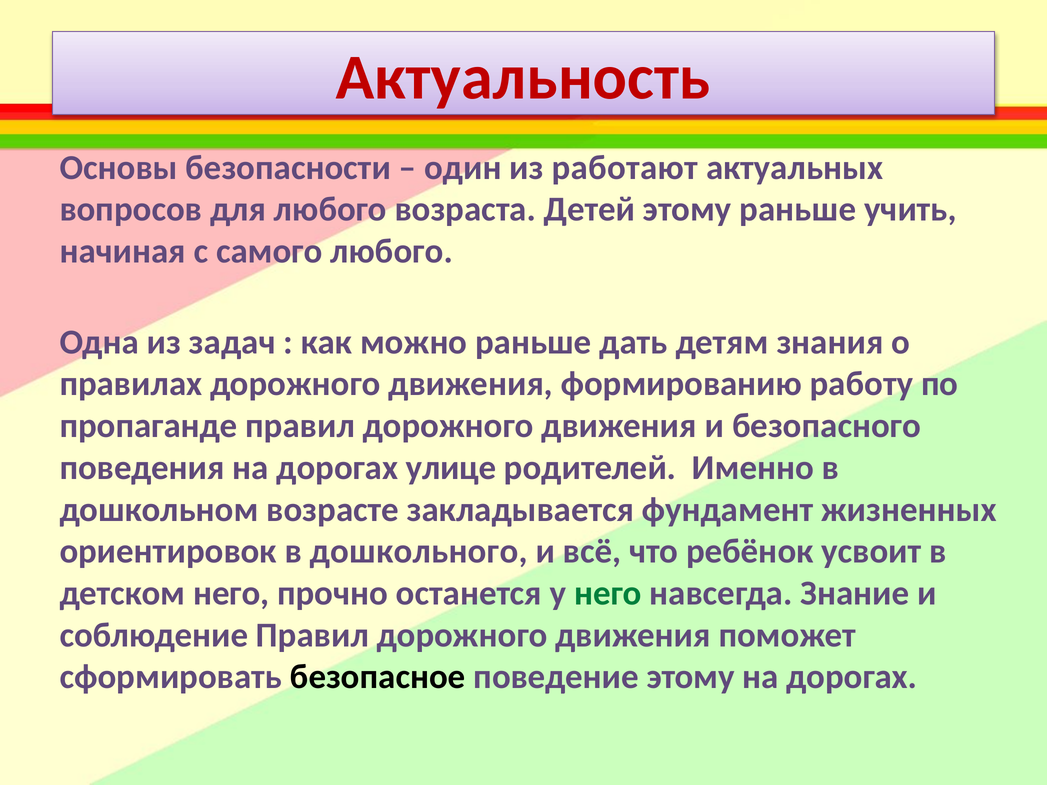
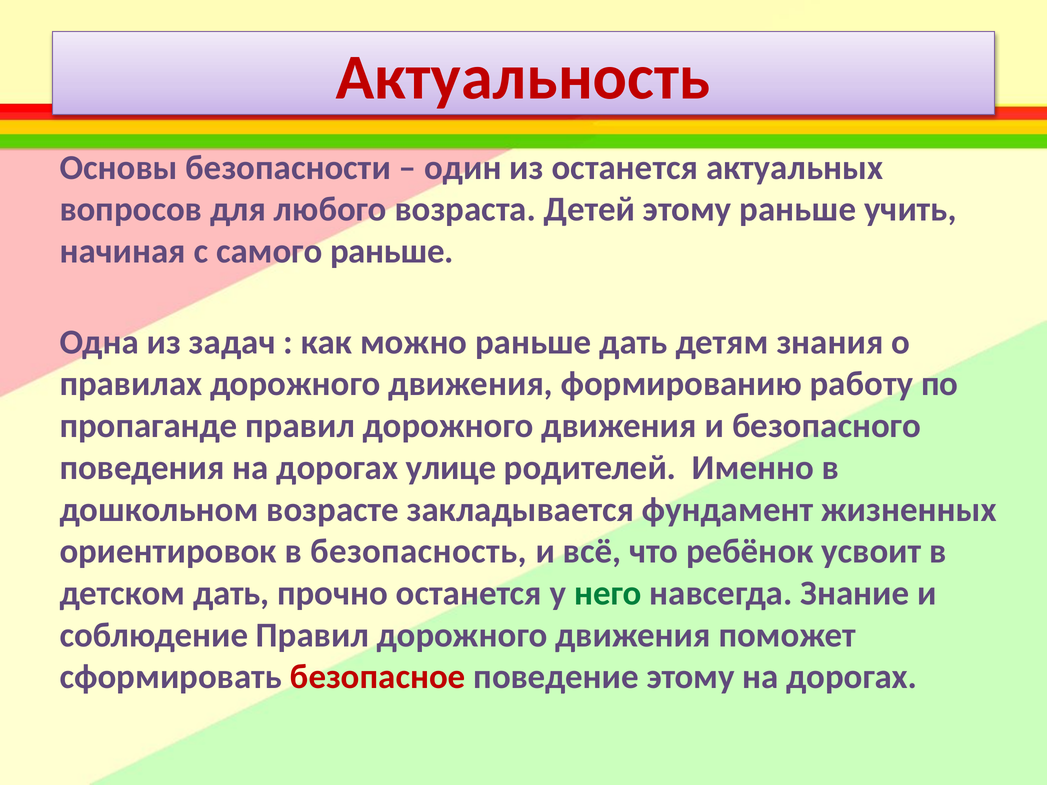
из работают: работают -> останется
самого любого: любого -> раньше
дошкольного: дошкольного -> безопасность
детском него: него -> дать
безопасное colour: black -> red
